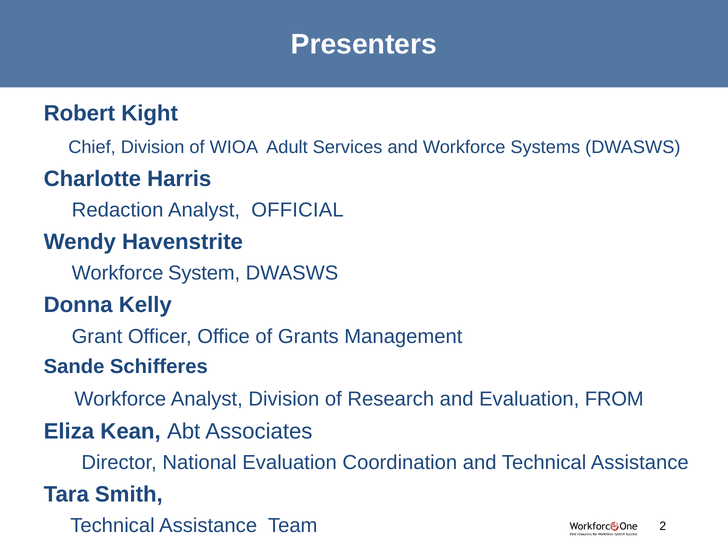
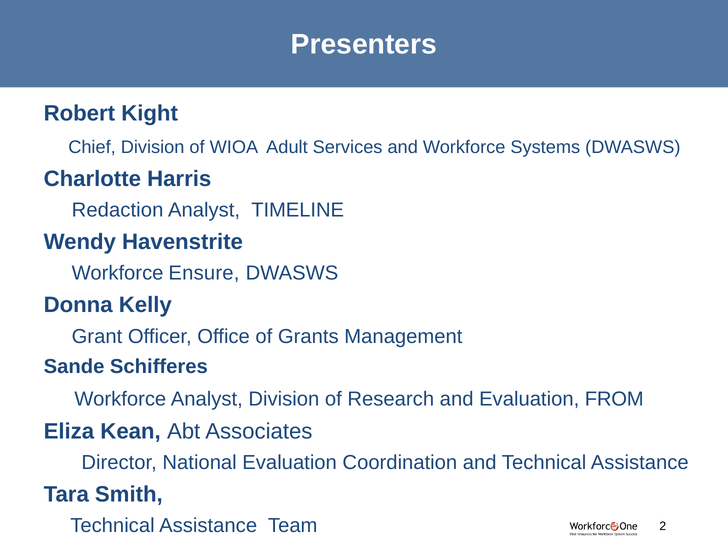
OFFICIAL: OFFICIAL -> TIMELINE
System: System -> Ensure
